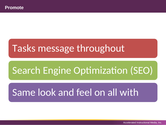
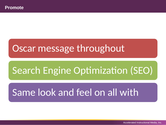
Tasks: Tasks -> Oscar
